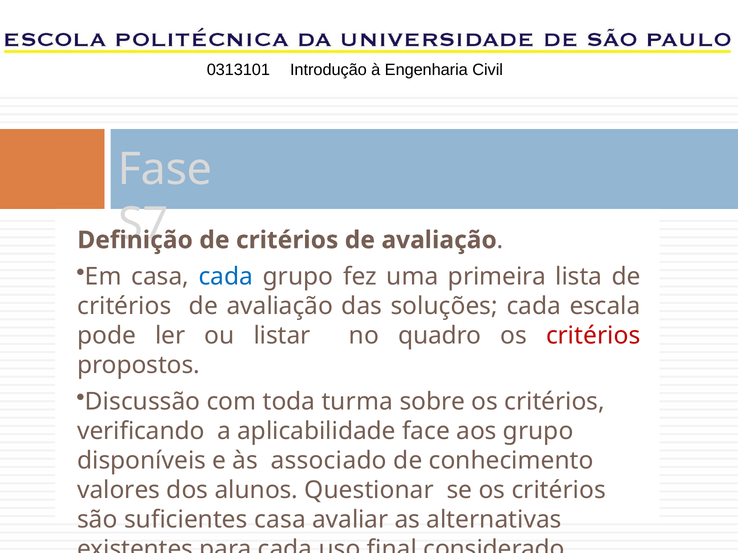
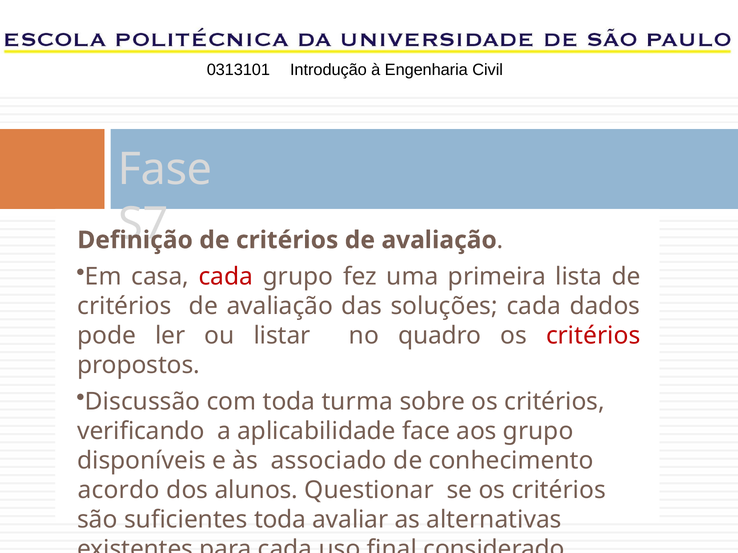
cada at (226, 277) colour: blue -> red
escala: escala -> dados
valores: valores -> acordo
suficientes casa: casa -> toda
